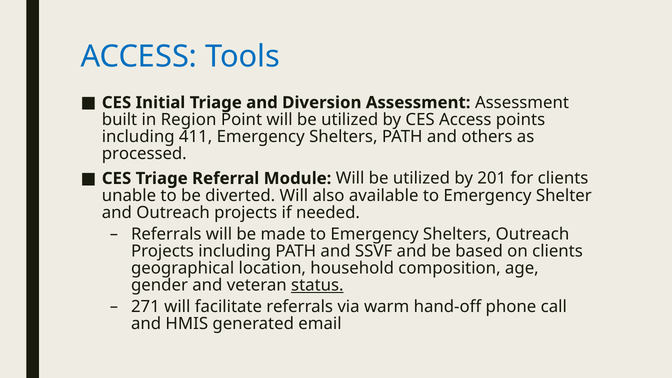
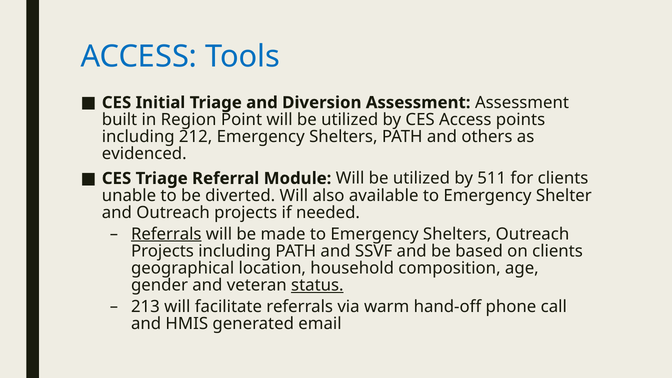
411: 411 -> 212
processed: processed -> evidenced
201: 201 -> 511
Referrals at (166, 234) underline: none -> present
271: 271 -> 213
